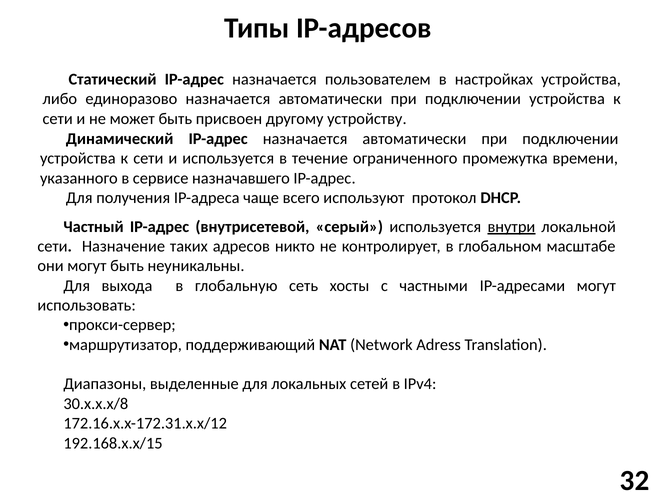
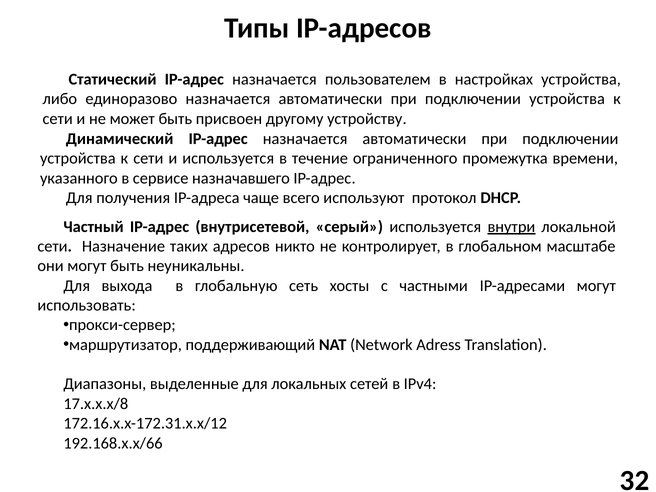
30.x.x.x/8: 30.x.x.x/8 -> 17.x.x.x/8
192.168.x.x/15: 192.168.x.x/15 -> 192.168.x.x/66
